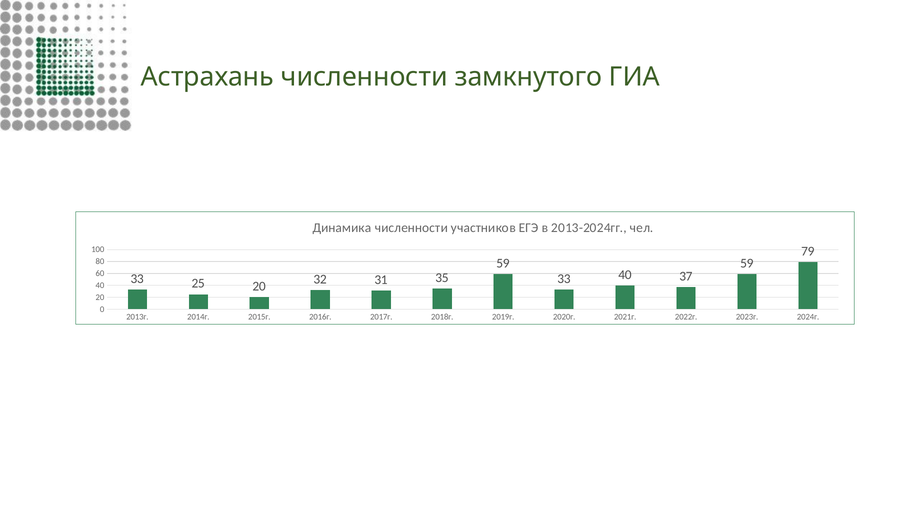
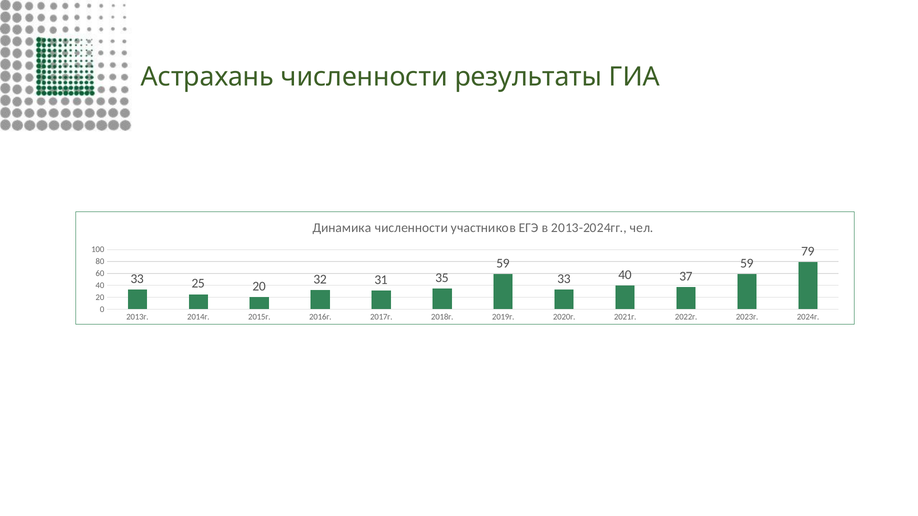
замкнутого: замкнутого -> результаты
